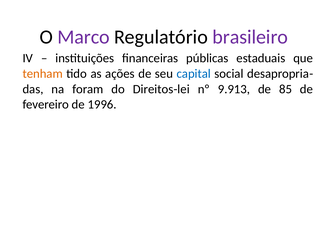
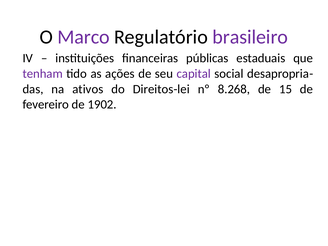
tenham colour: orange -> purple
capital colour: blue -> purple
foram: foram -> ativos
9.913: 9.913 -> 8.268
85: 85 -> 15
1996: 1996 -> 1902
